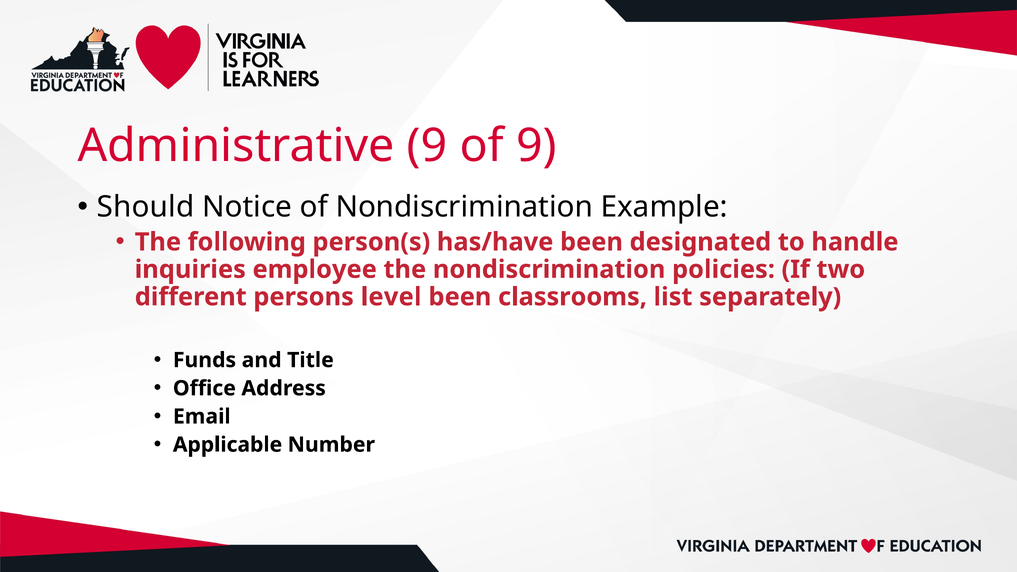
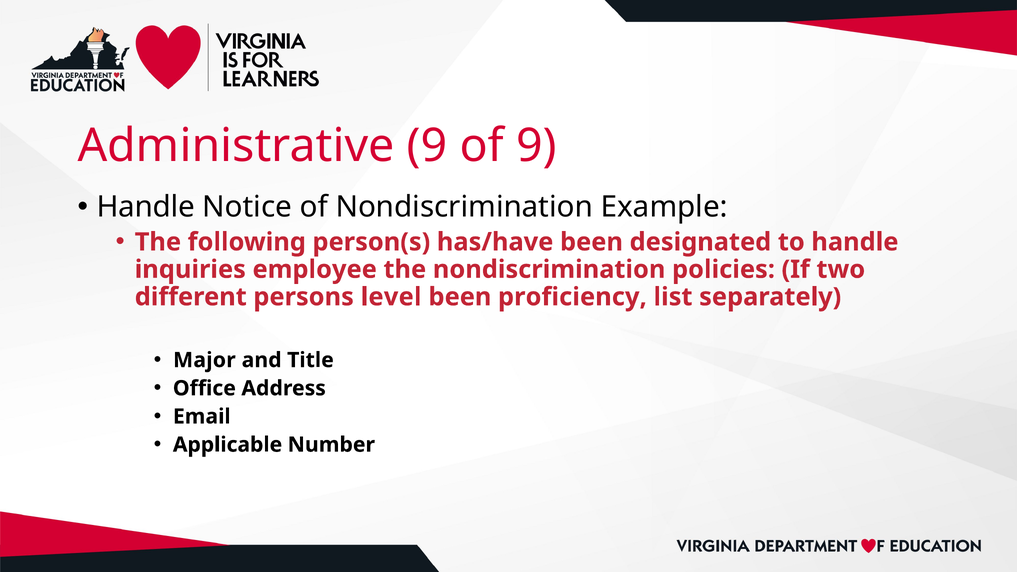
Should at (146, 207): Should -> Handle
classrooms: classrooms -> proficiency
Funds: Funds -> Major
